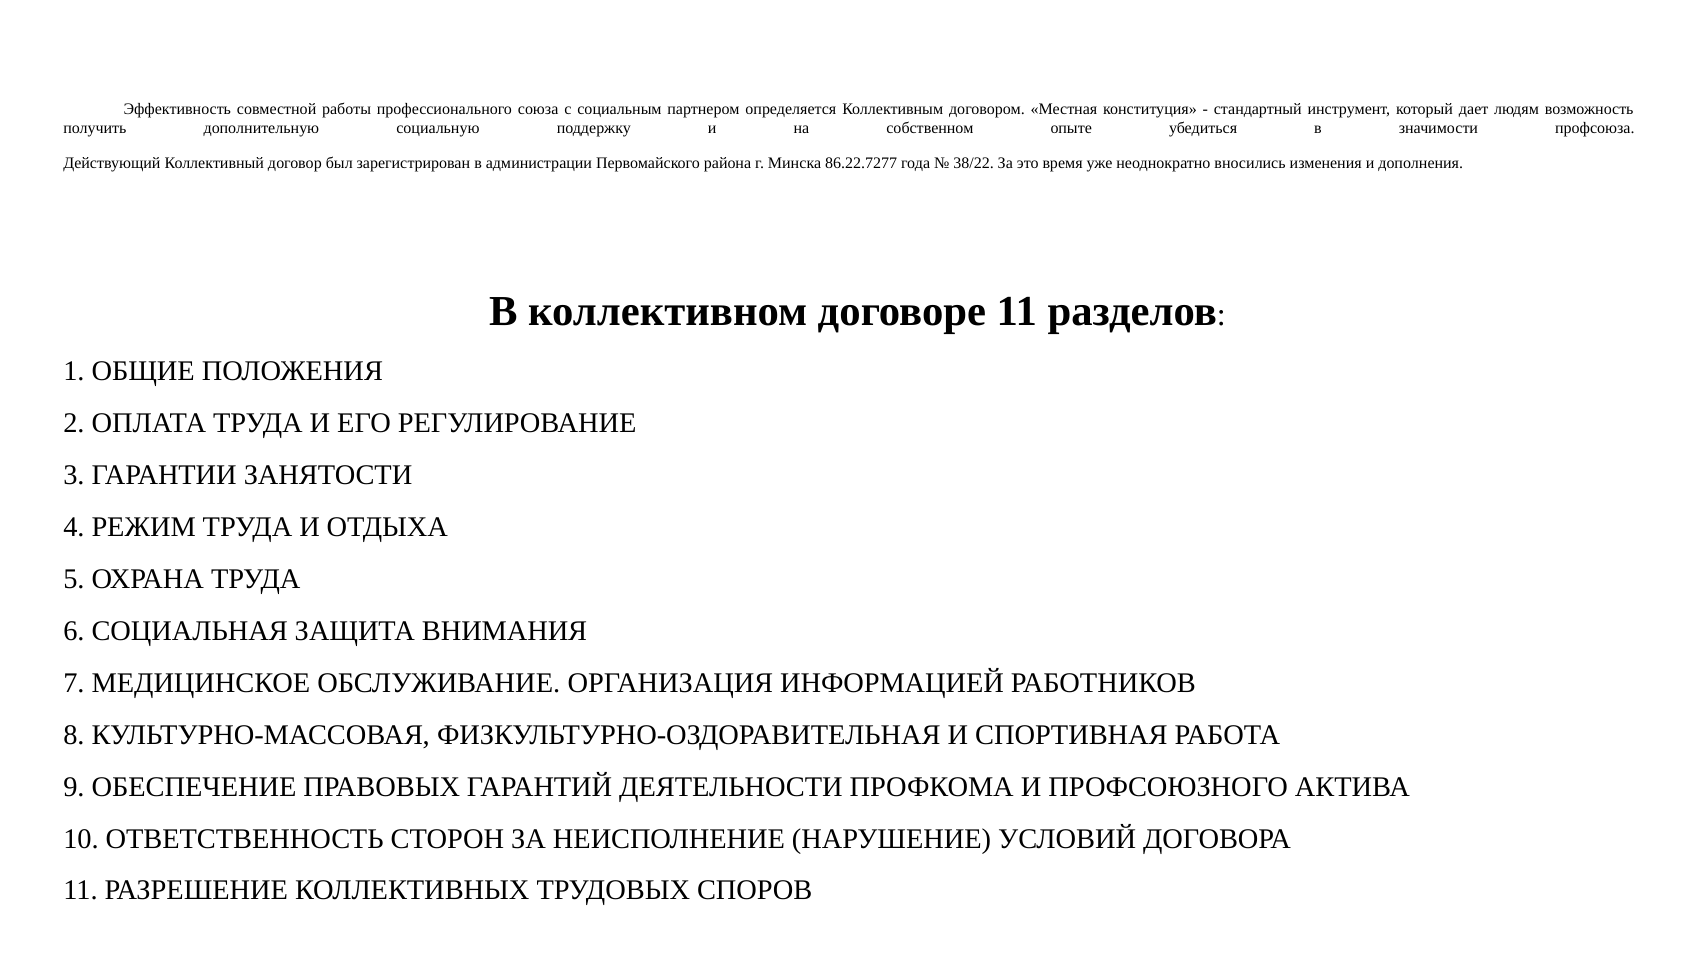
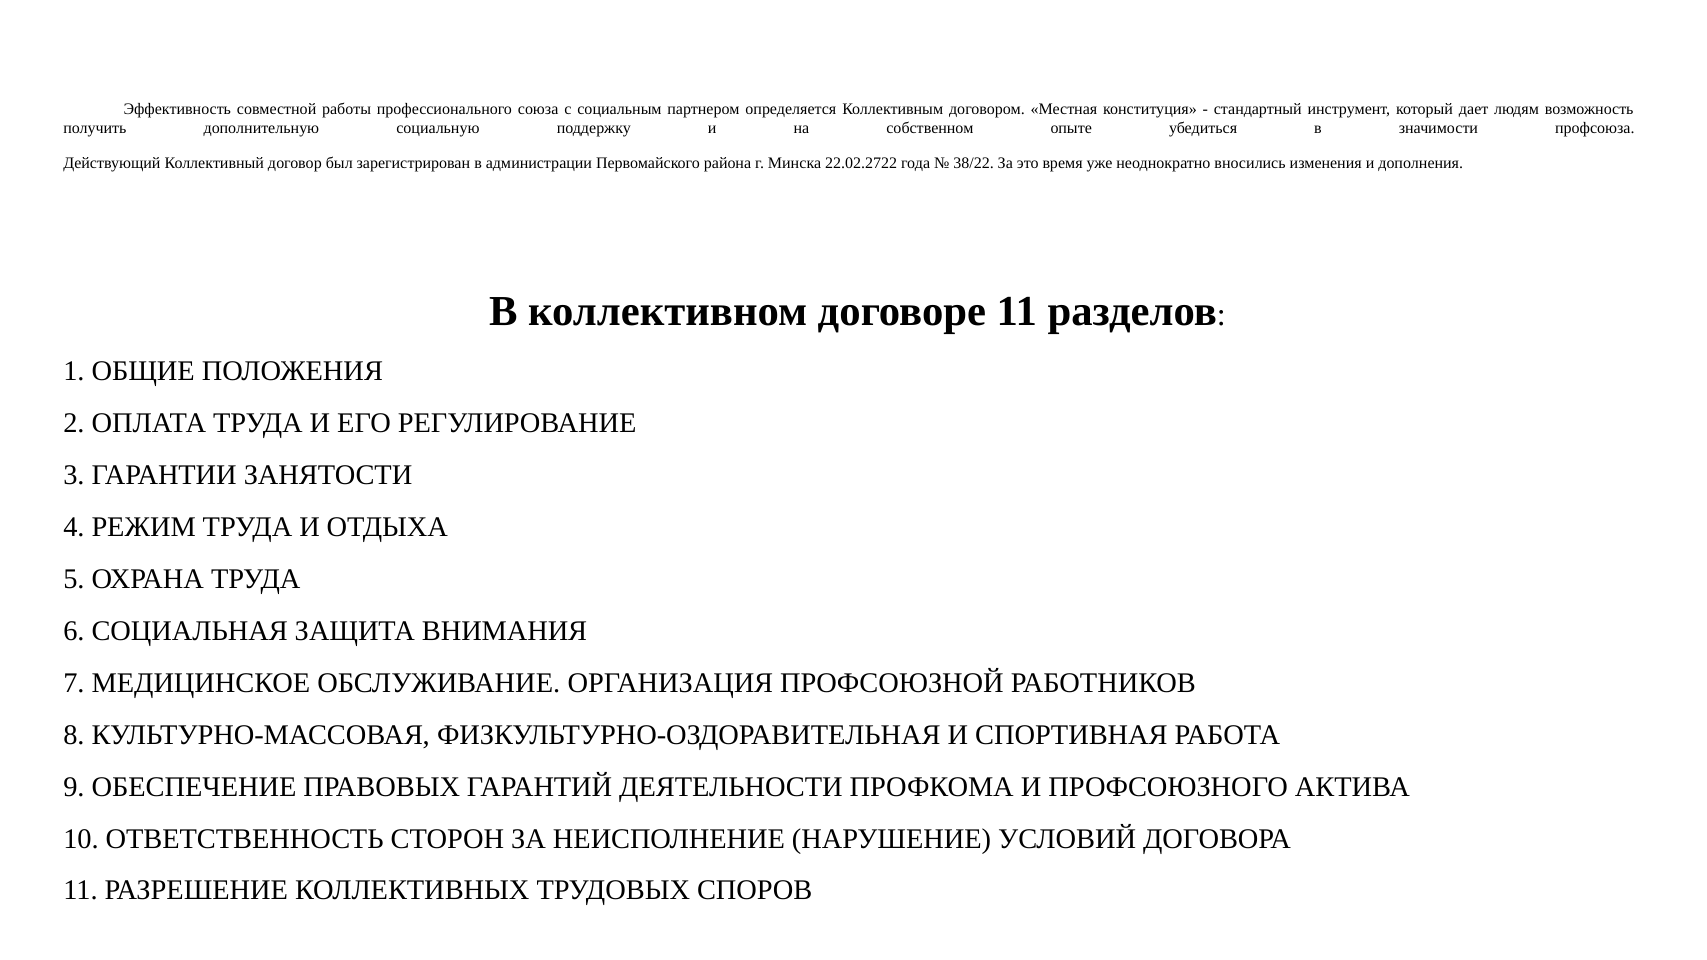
86.22.7277: 86.22.7277 -> 22.02.2722
ИНФОРМАЦИЕЙ: ИНФОРМАЦИЕЙ -> ПРОФСОЮЗНОЙ
